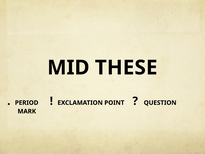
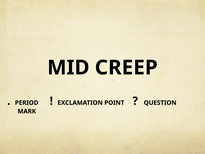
THESE: THESE -> CREEP
